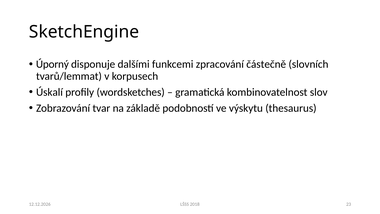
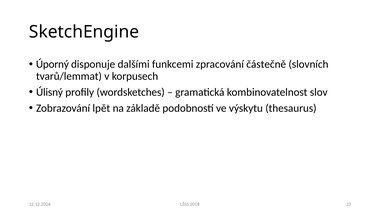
Úskalí: Úskalí -> Úlisný
tvar: tvar -> lpět
